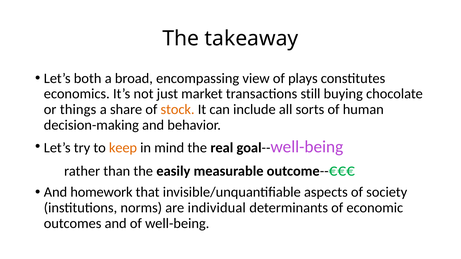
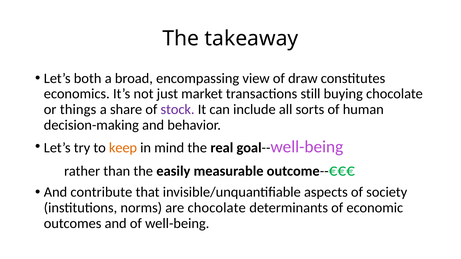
plays: plays -> draw
stock colour: orange -> purple
homework: homework -> contribute
are individual: individual -> chocolate
